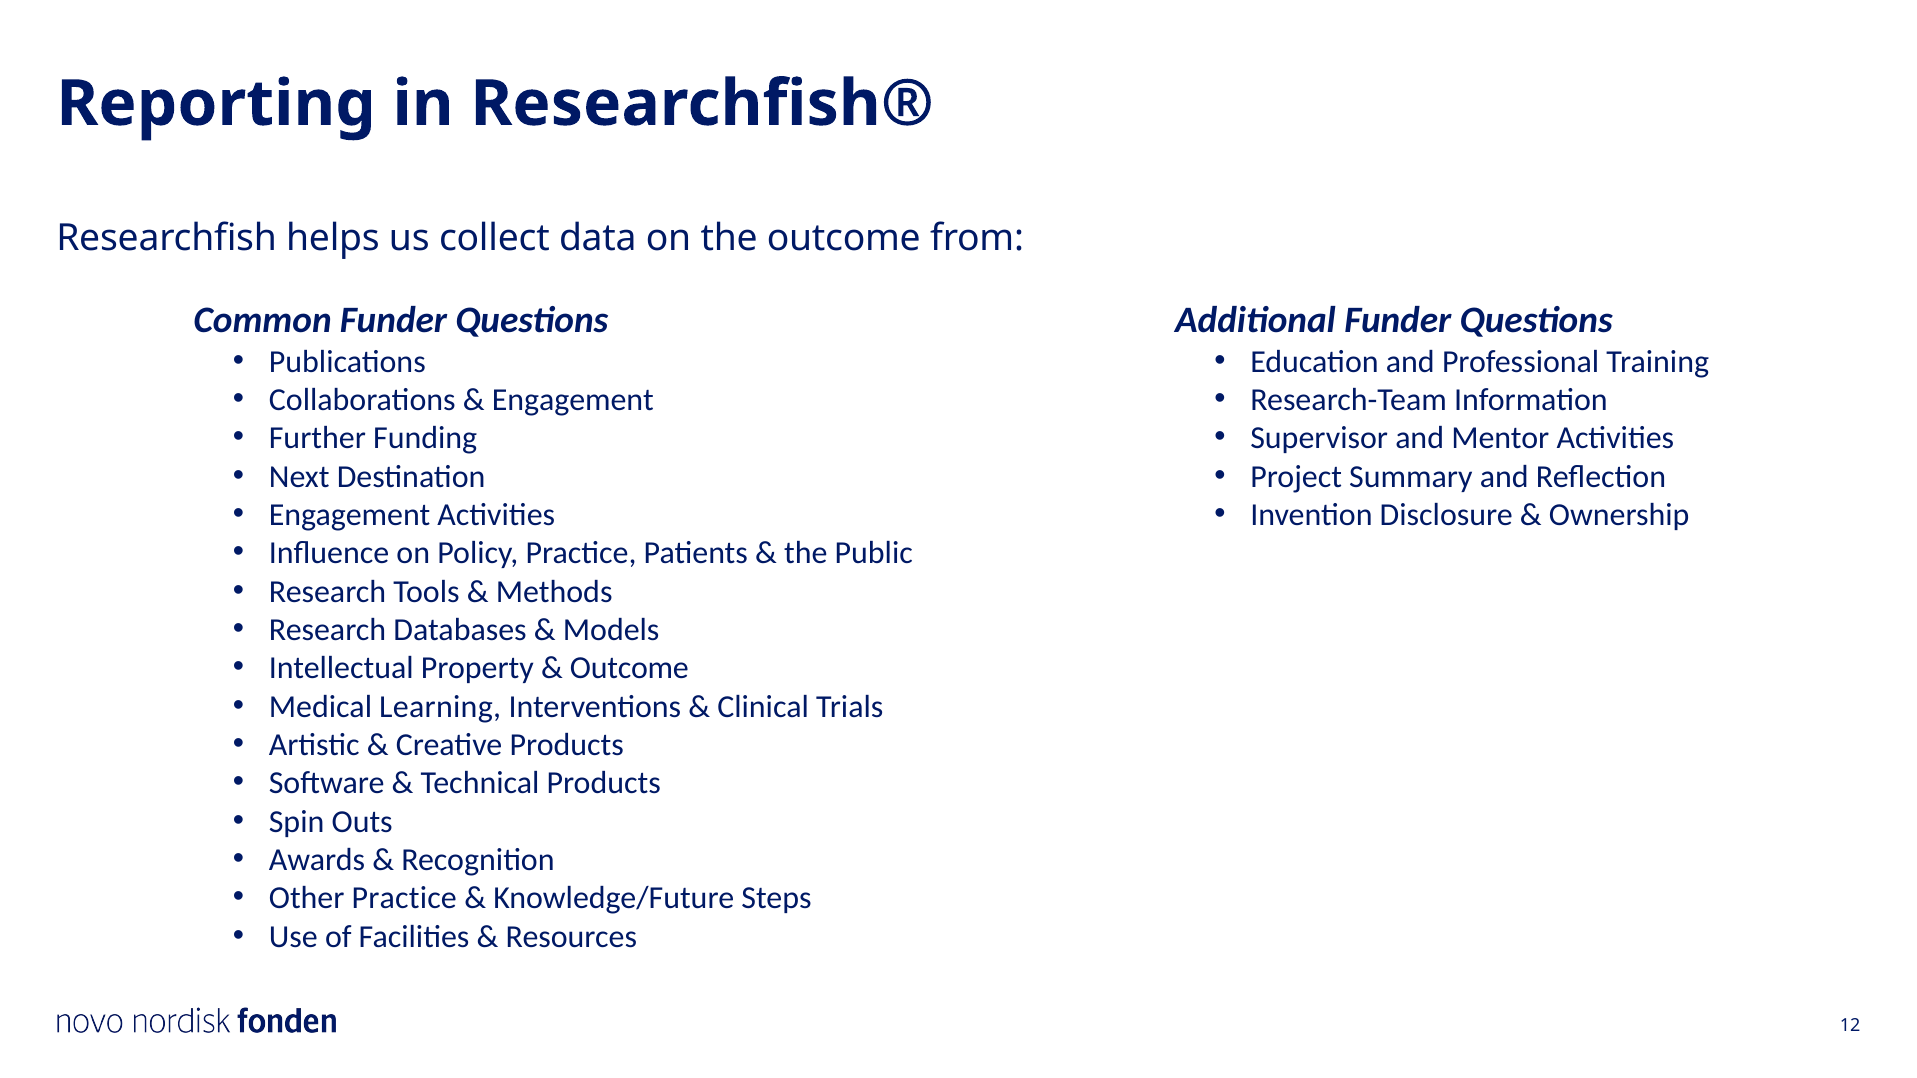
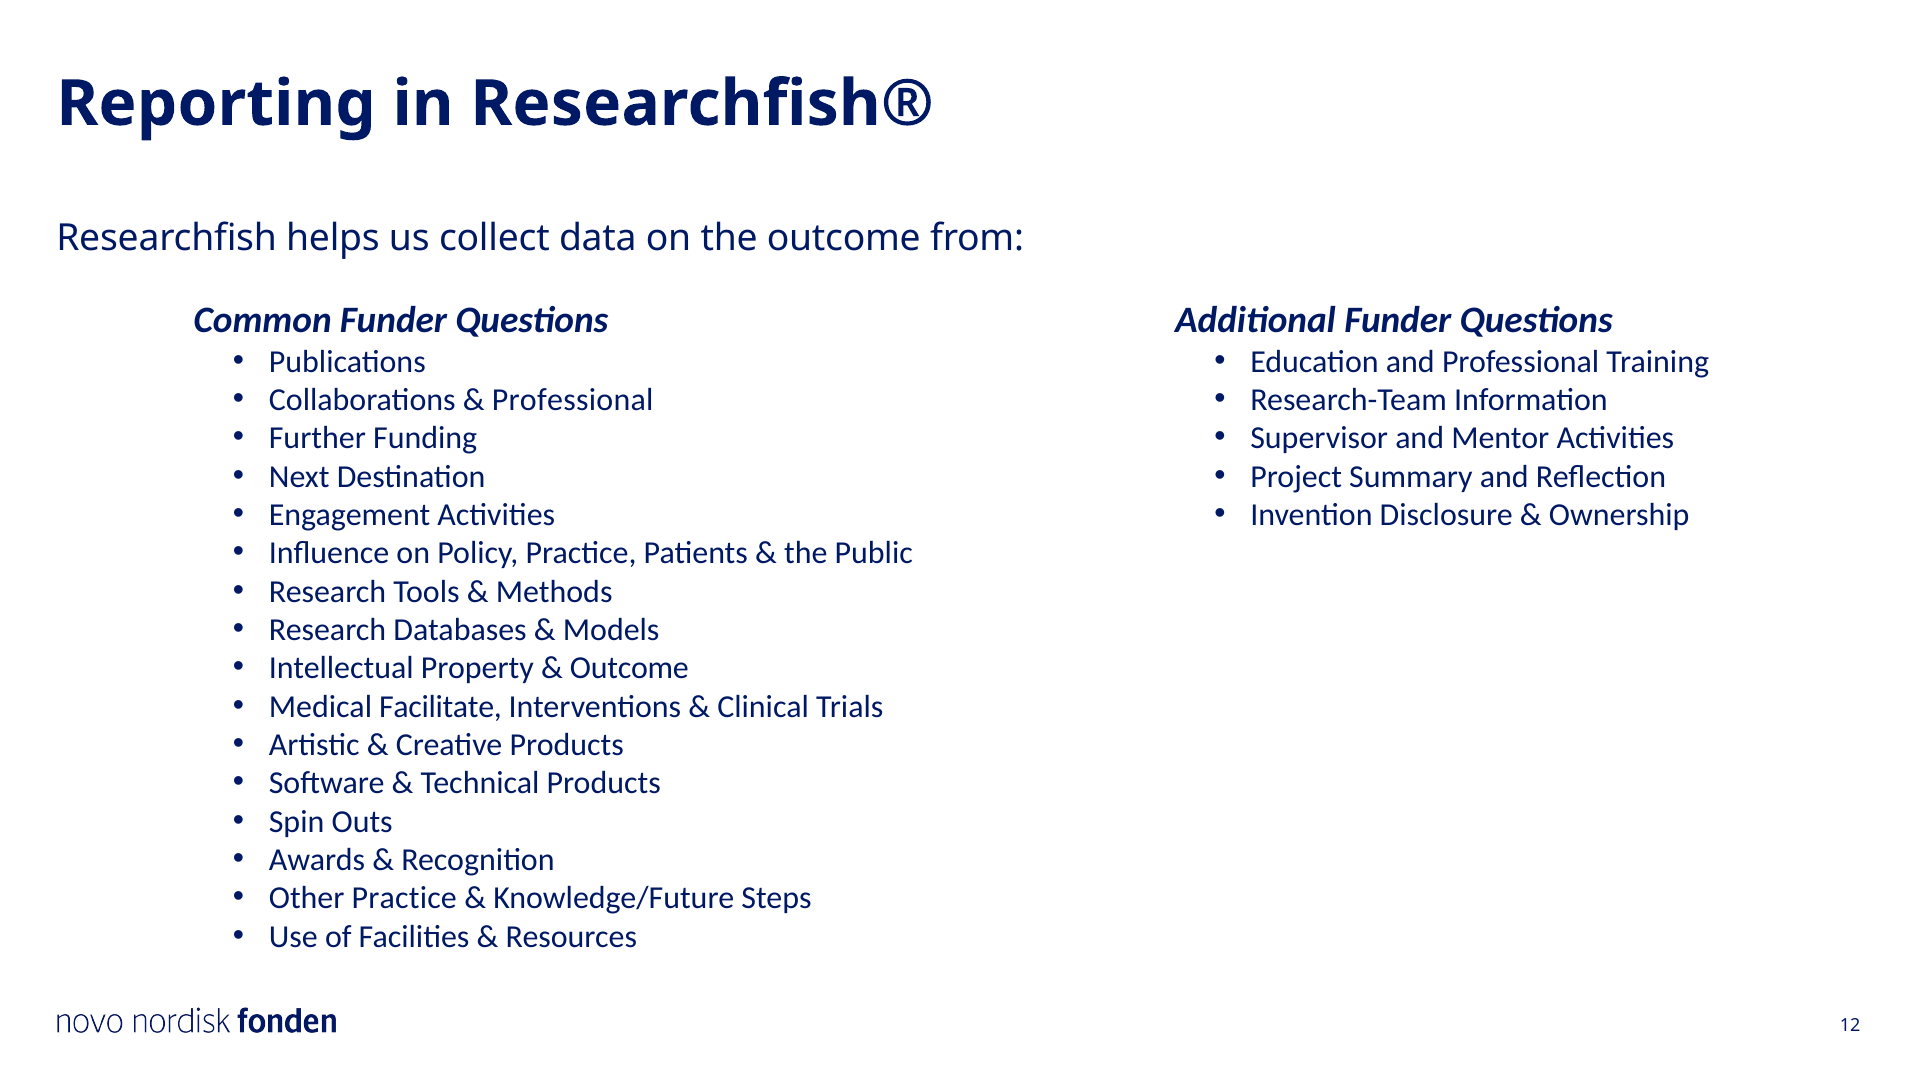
Engagement at (573, 400): Engagement -> Professional
Learning: Learning -> Facilitate
